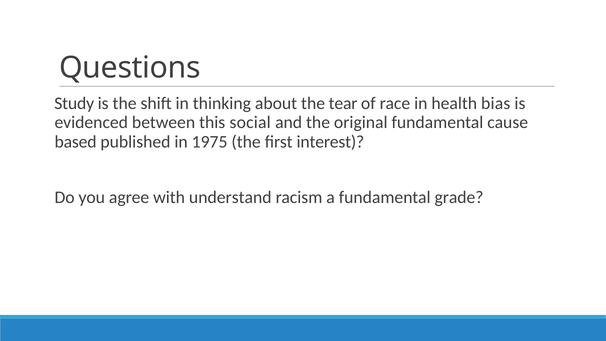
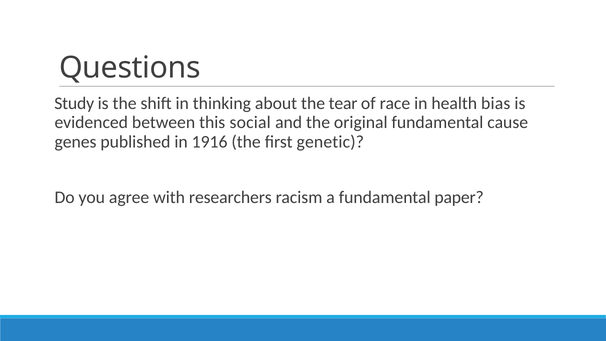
based: based -> genes
1975: 1975 -> 1916
interest: interest -> genetic
understand: understand -> researchers
grade: grade -> paper
